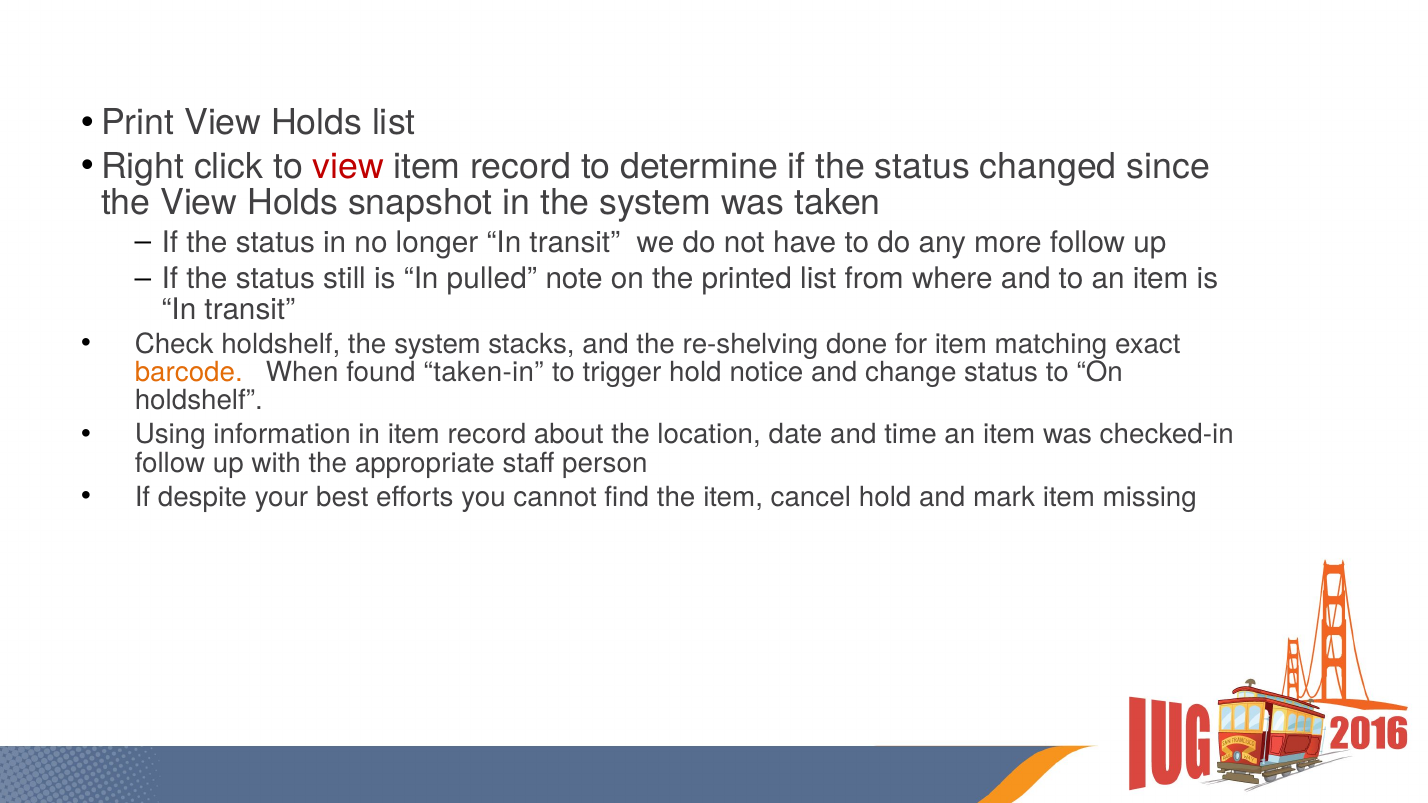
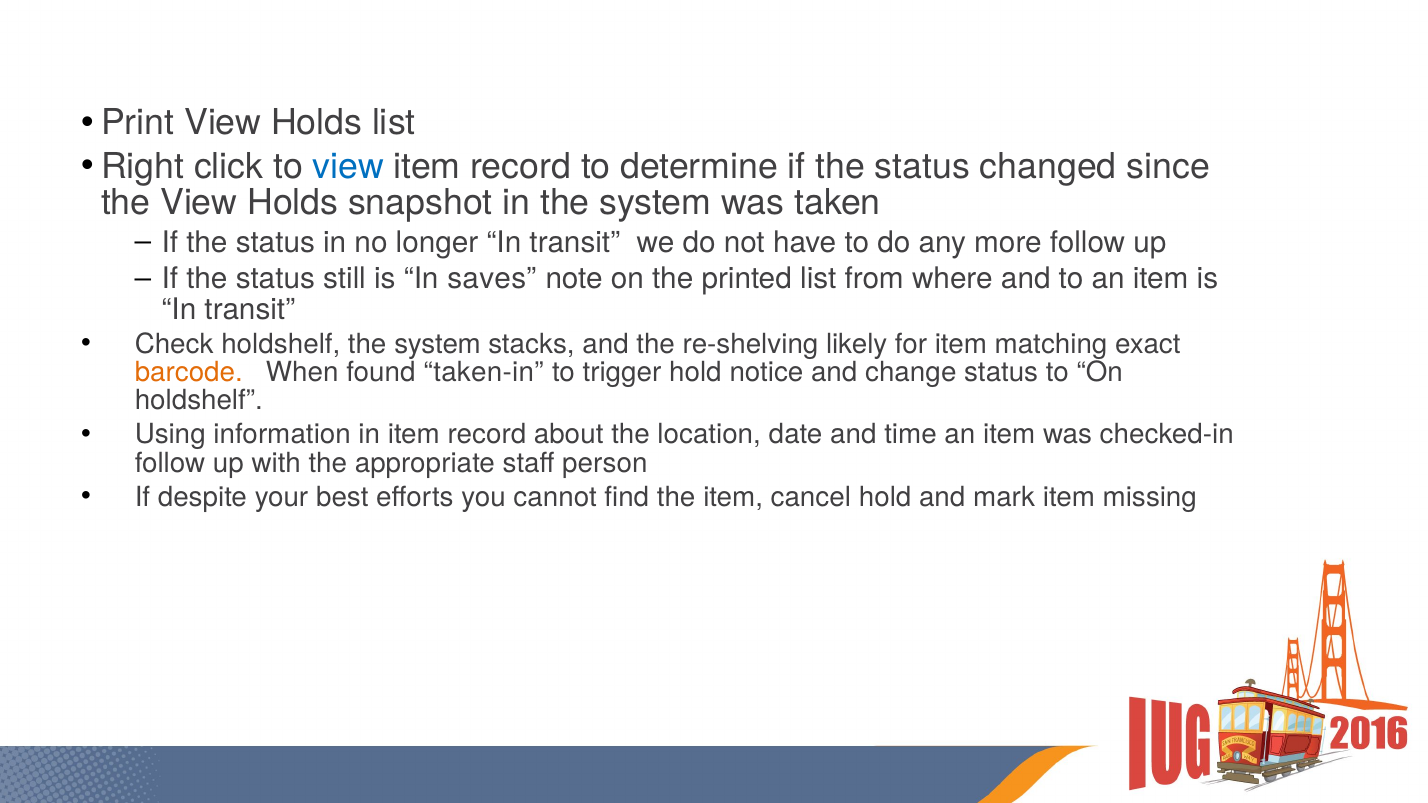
view at (348, 167) colour: red -> blue
pulled: pulled -> saves
done: done -> likely
